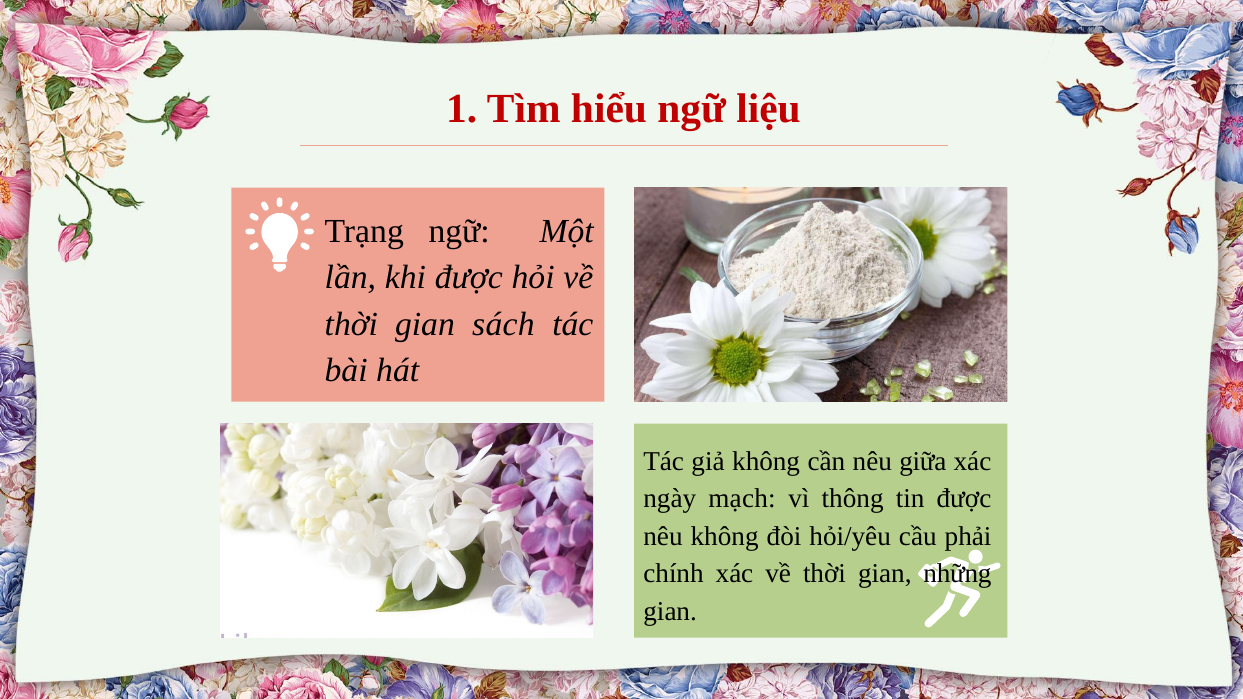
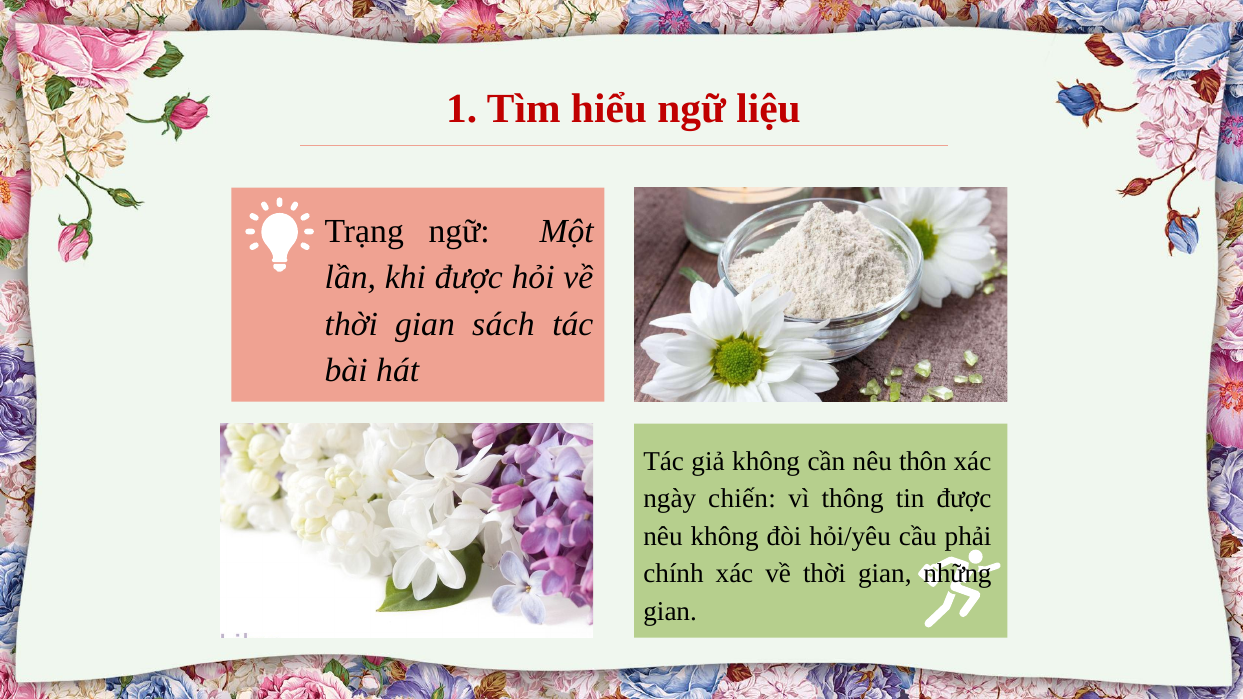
giữa: giữa -> thôn
mạch: mạch -> chiến
